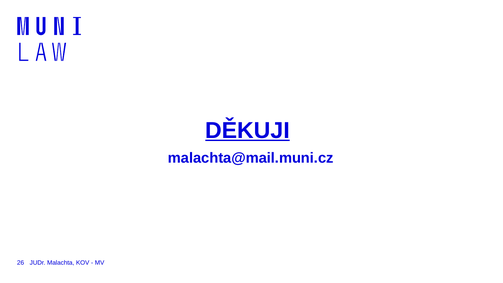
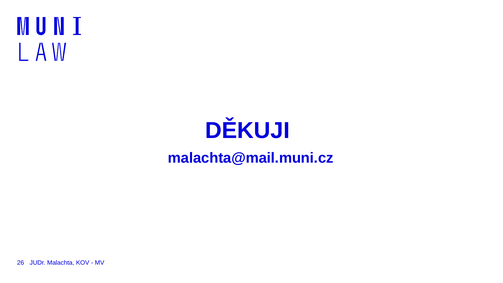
DĚKUJI underline: present -> none
